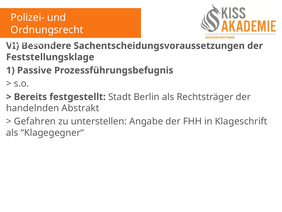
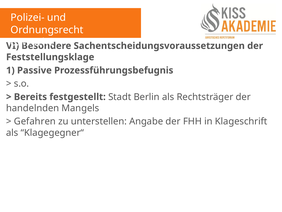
Abstrakt: Abstrakt -> Mangels
